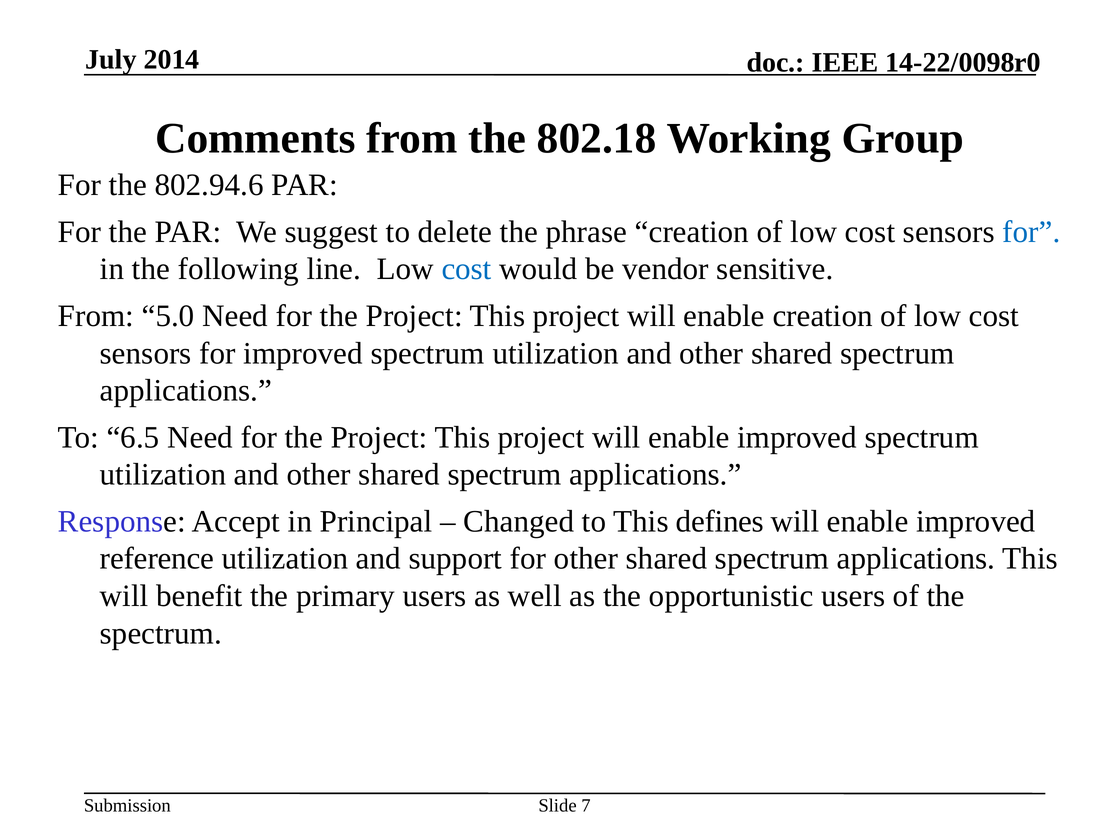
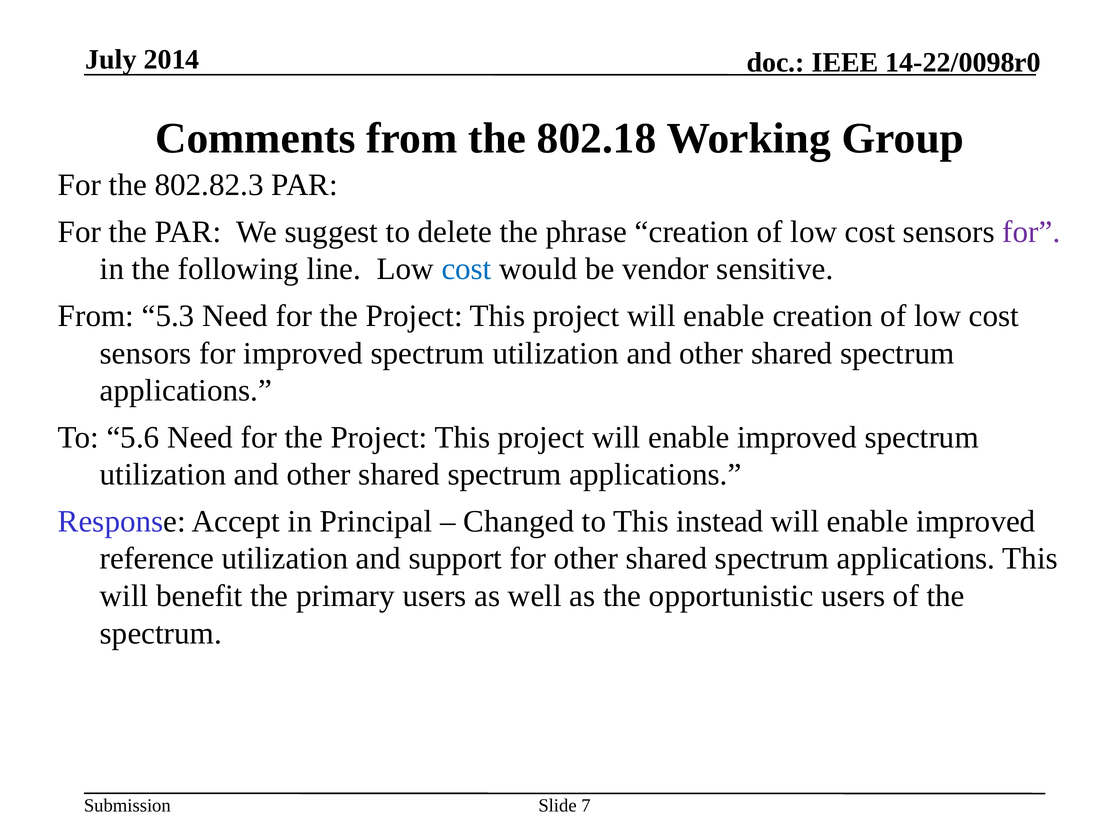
802.94.6: 802.94.6 -> 802.82.3
for at (1031, 232) colour: blue -> purple
5.0: 5.0 -> 5.3
6.5: 6.5 -> 5.6
defines: defines -> instead
